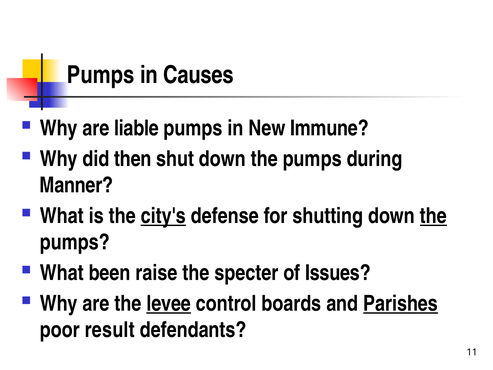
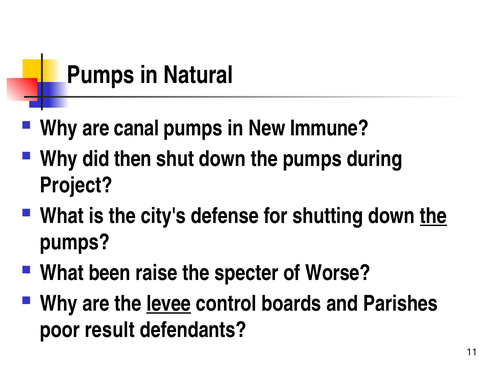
Causes: Causes -> Natural
liable: liable -> canal
Manner: Manner -> Project
city's underline: present -> none
Issues: Issues -> Worse
Parishes underline: present -> none
